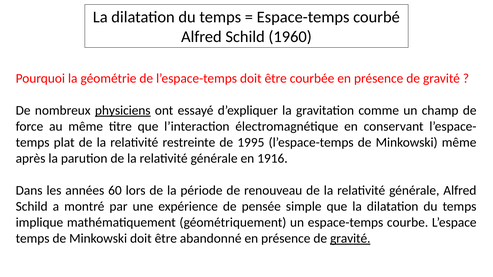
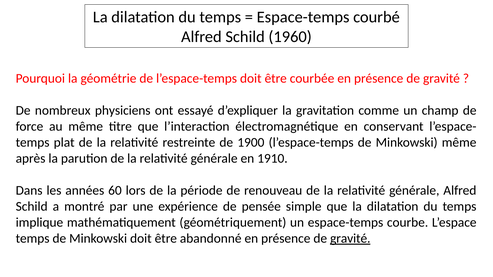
physiciens underline: present -> none
1995: 1995 -> 1900
1916: 1916 -> 1910
